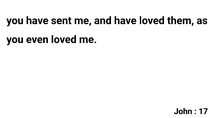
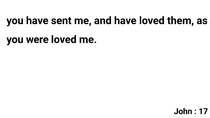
even: even -> were
